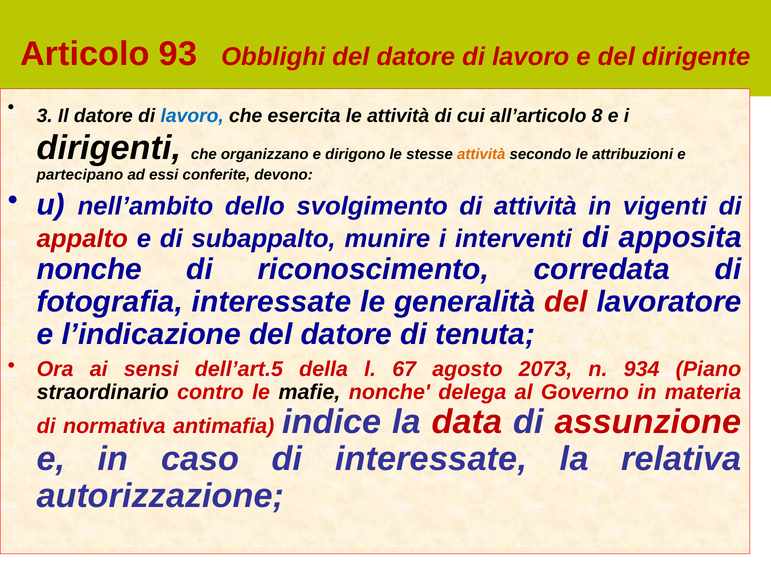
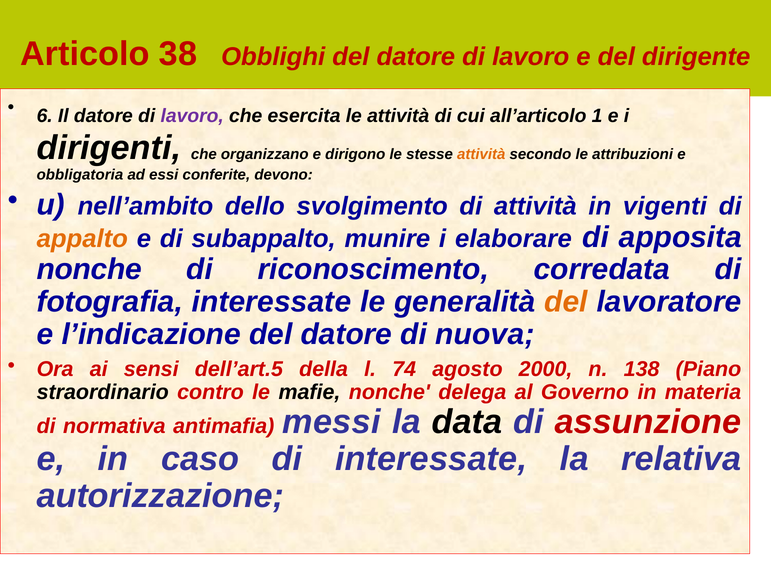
93: 93 -> 38
3: 3 -> 6
lavoro at (192, 116) colour: blue -> purple
8: 8 -> 1
partecipano: partecipano -> obbligatoria
appalto colour: red -> orange
interventi: interventi -> elaborare
del at (566, 302) colour: red -> orange
tenuta: tenuta -> nuova
67: 67 -> 74
2073: 2073 -> 2000
934: 934 -> 138
indice: indice -> messi
data colour: red -> black
